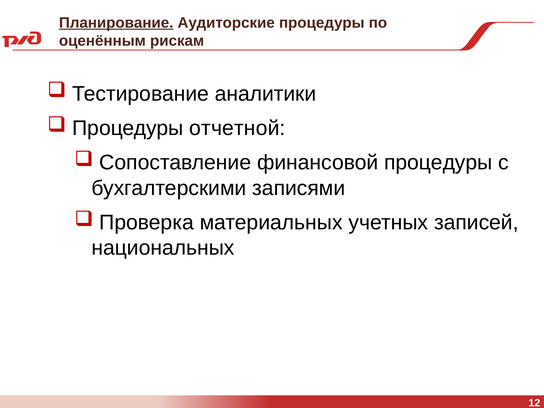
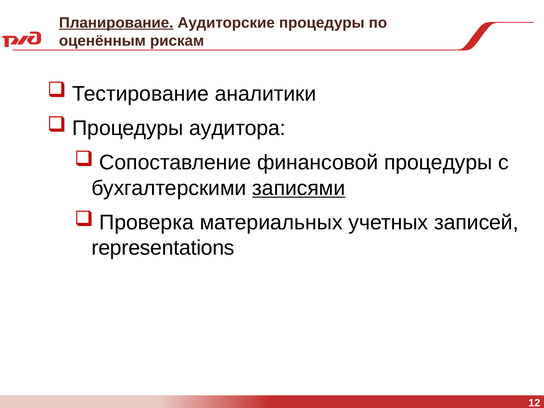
отчетной: отчетной -> аудитора
записями underline: none -> present
национальных: национальных -> representations
